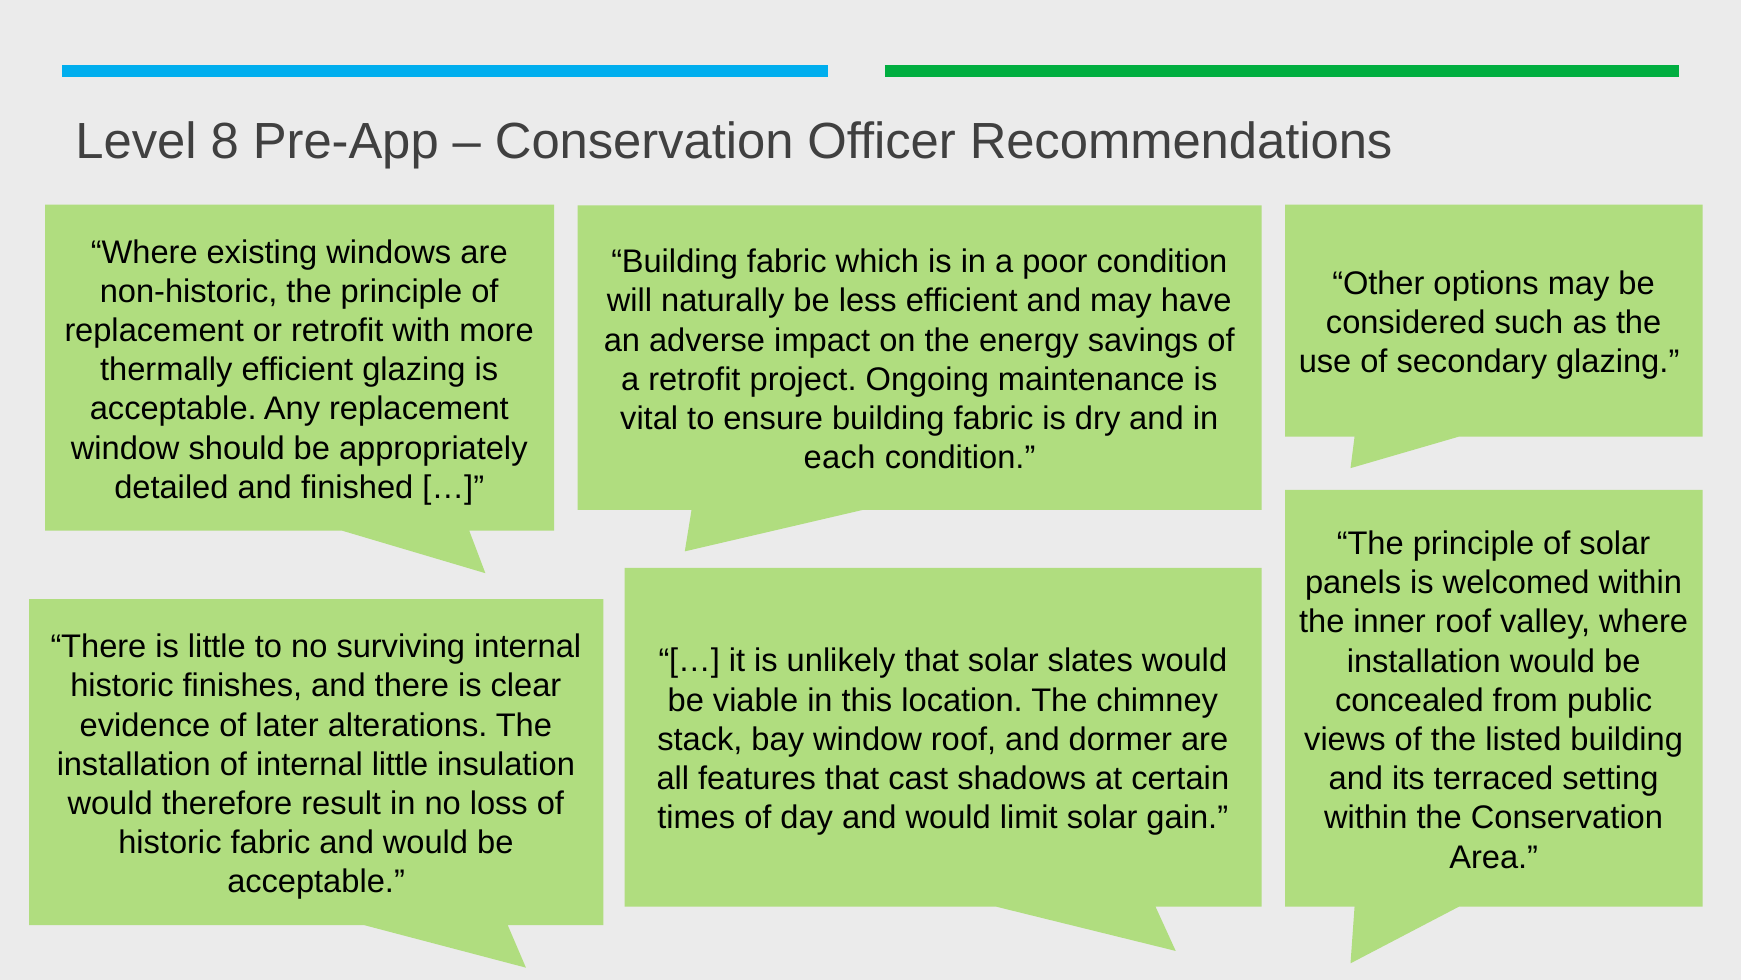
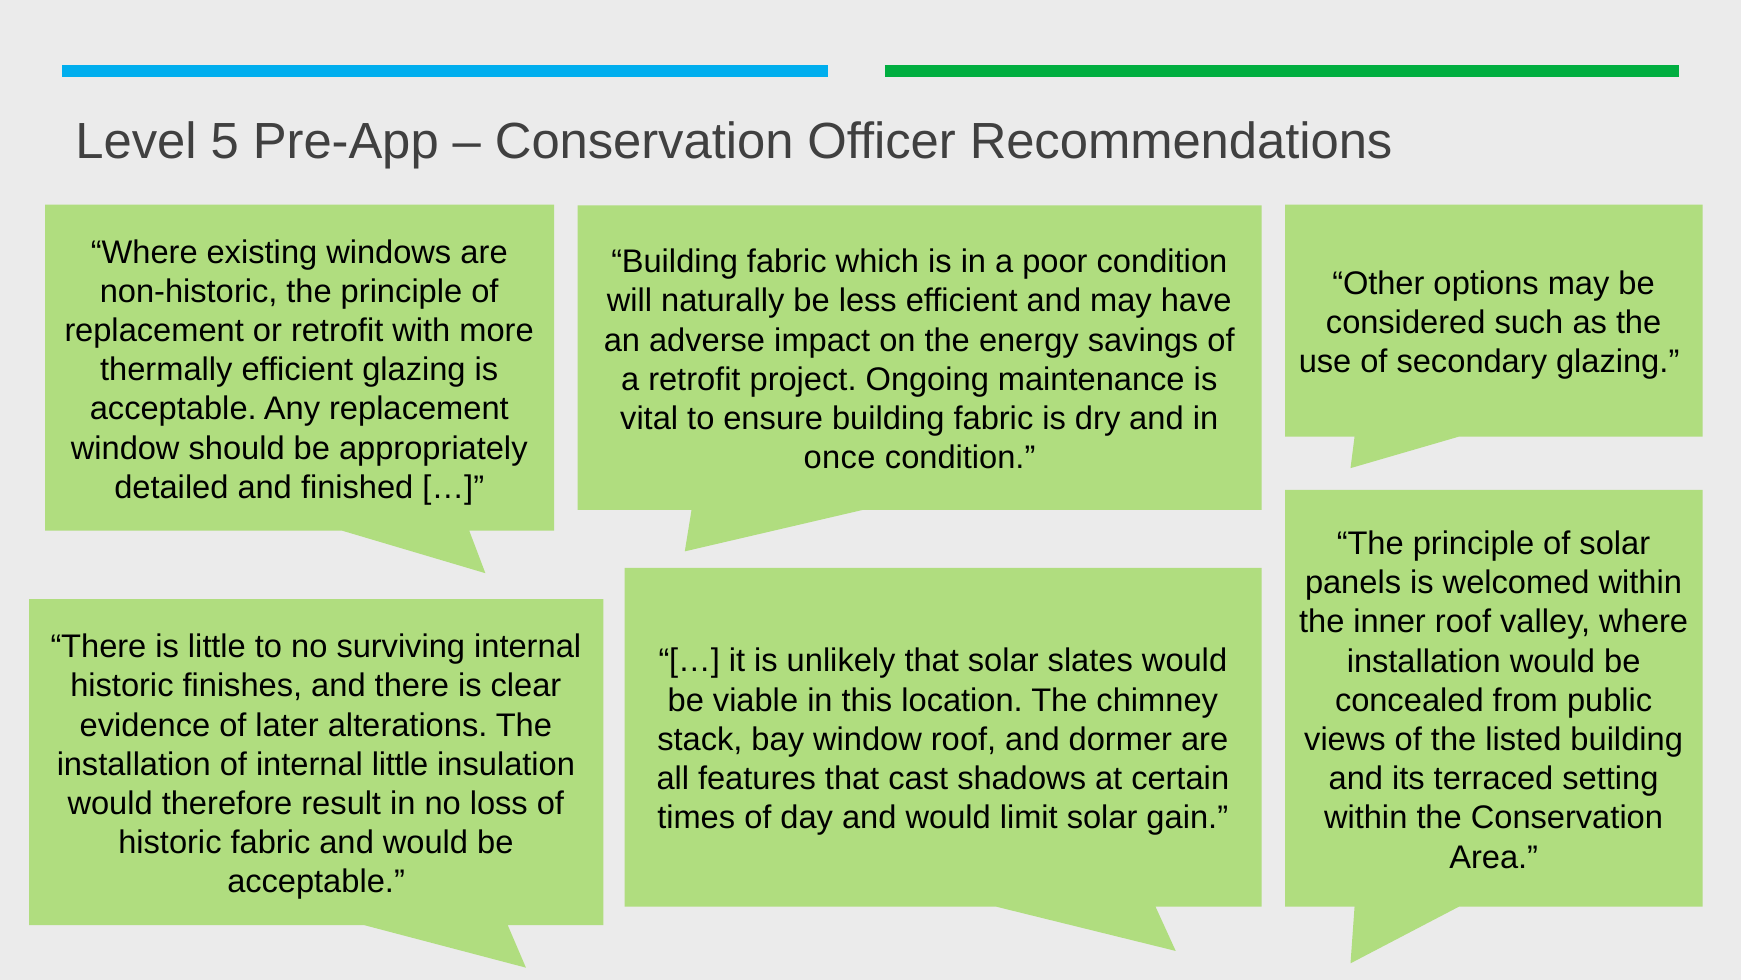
8: 8 -> 5
each: each -> once
